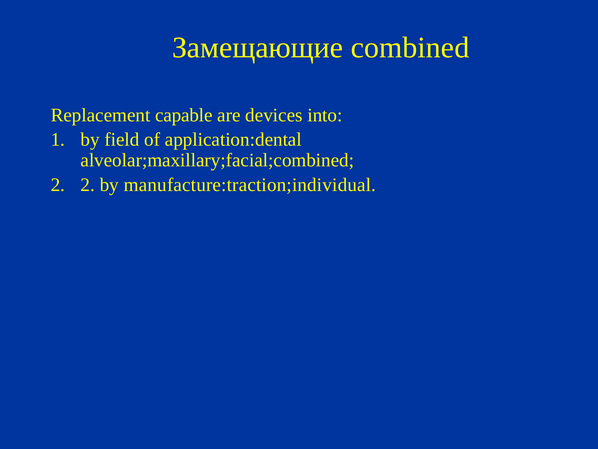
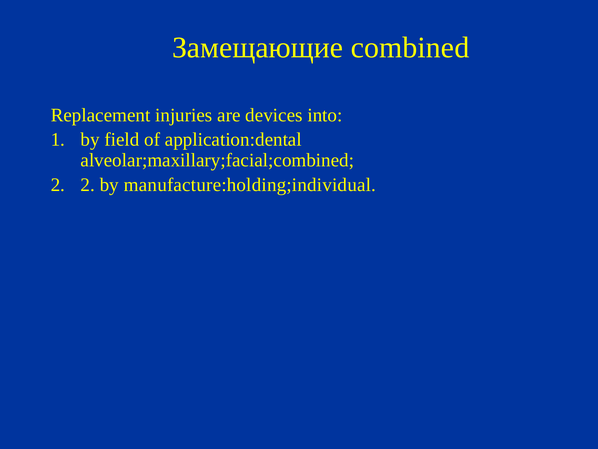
capable: capable -> injuries
manufacture:traction;individual: manufacture:traction;individual -> manufacture:holding;individual
